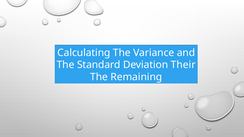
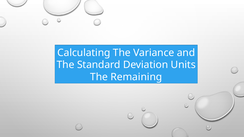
Their: Their -> Units
